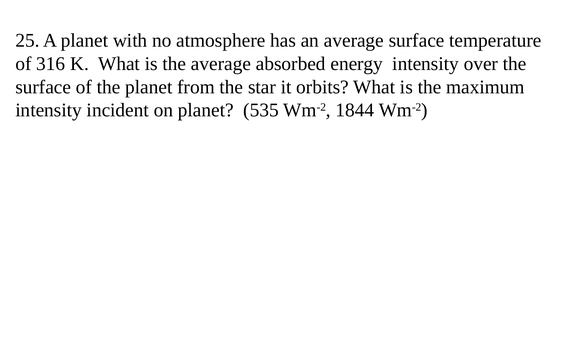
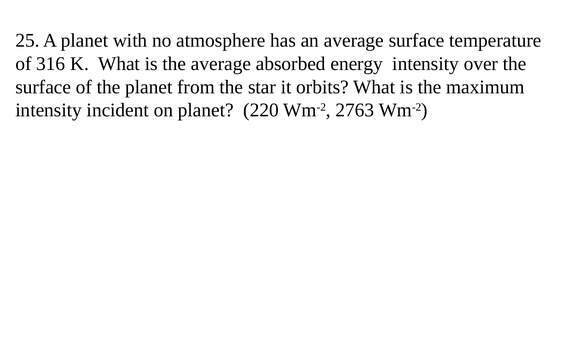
535: 535 -> 220
1844: 1844 -> 2763
